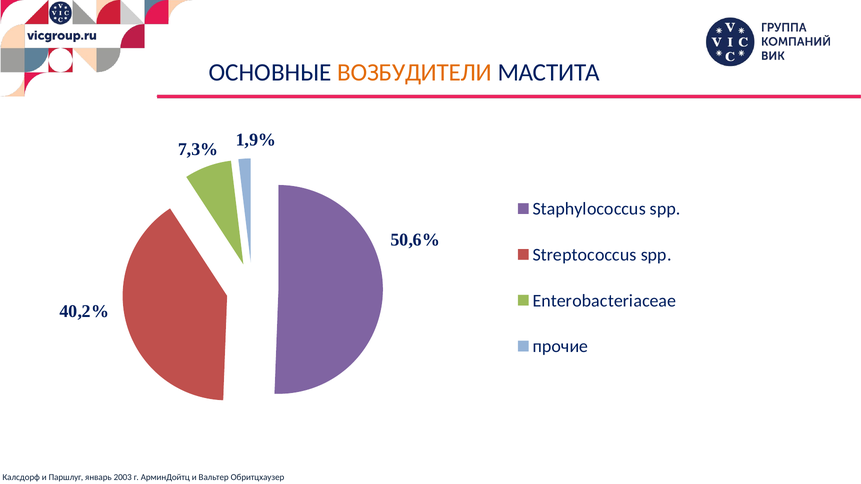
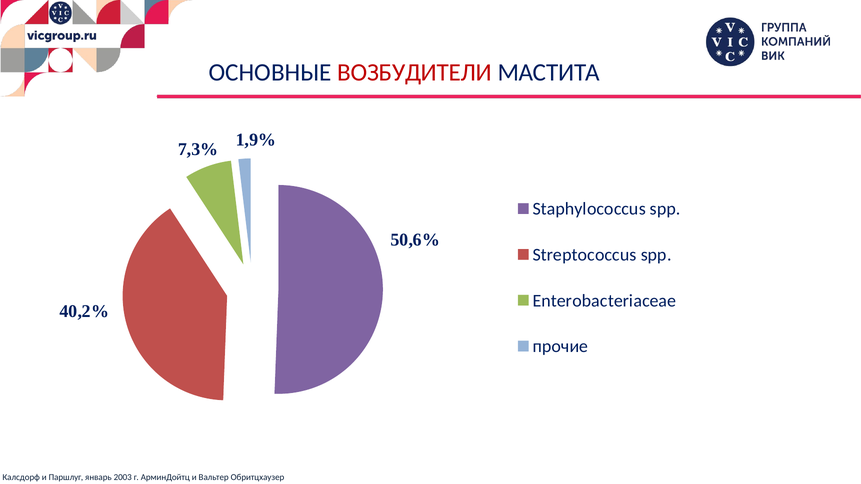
ВОЗБУДИТЕЛИ colour: orange -> red
